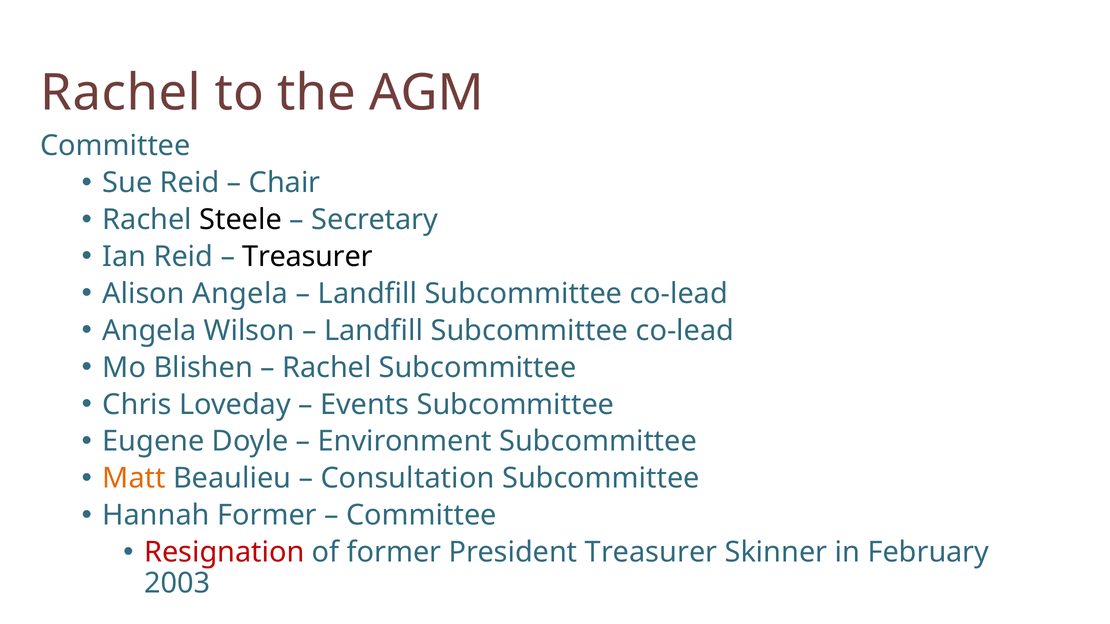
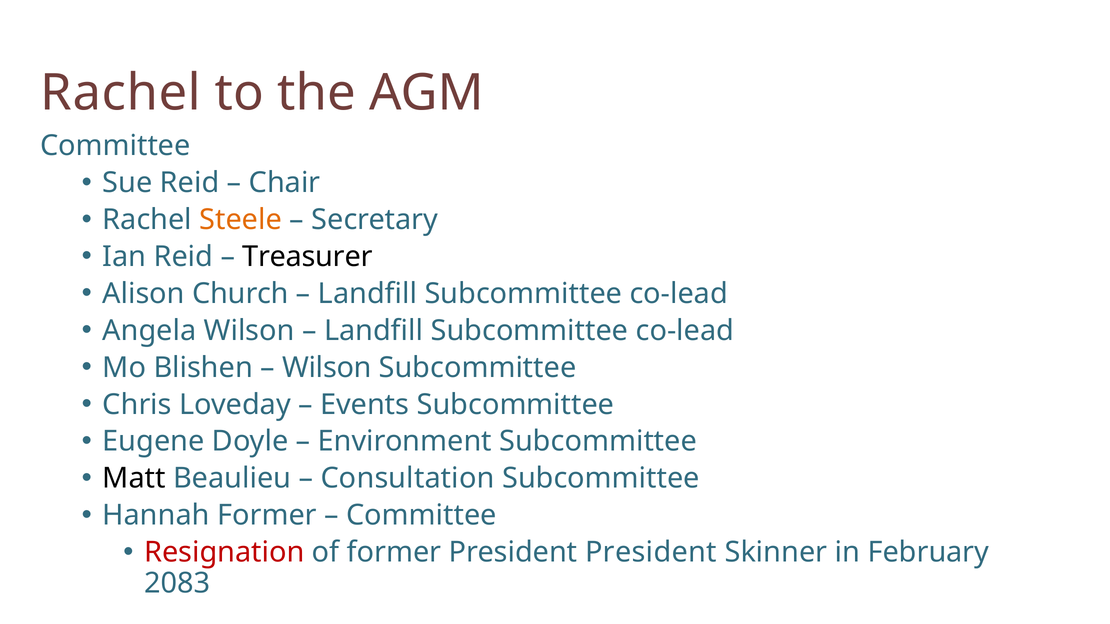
Steele colour: black -> orange
Alison Angela: Angela -> Church
Rachel at (327, 368): Rachel -> Wilson
Matt colour: orange -> black
President Treasurer: Treasurer -> President
2003: 2003 -> 2083
